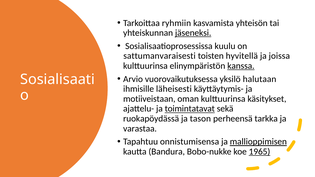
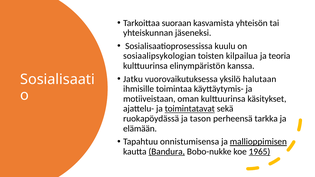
ryhmiin: ryhmiin -> suoraan
jäseneksi underline: present -> none
sattumanvaraisesti: sattumanvaraisesti -> sosiaalipsykologian
hyvitellä: hyvitellä -> kilpailua
joissa: joissa -> teoria
kanssa underline: present -> none
Arvio: Arvio -> Jatku
läheisesti: läheisesti -> toimintaa
varastaa: varastaa -> elämään
Bandura underline: none -> present
